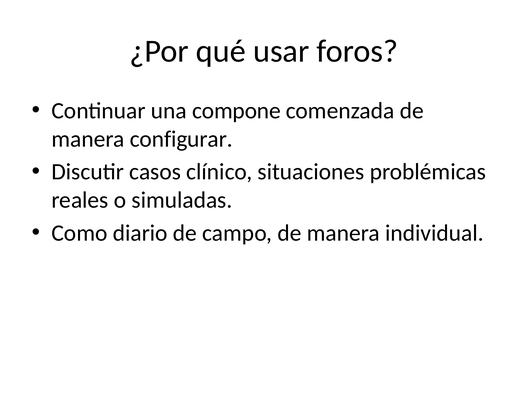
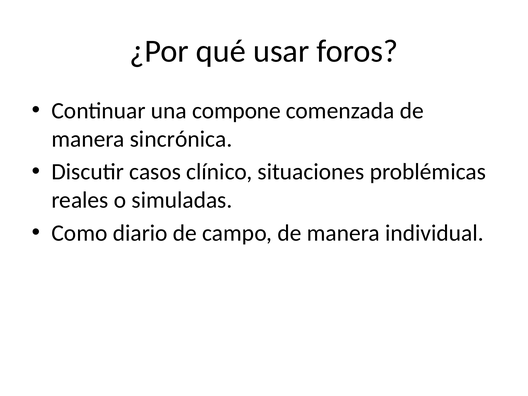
configurar: configurar -> sincrónica
